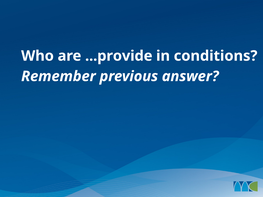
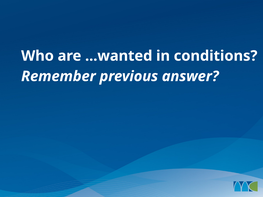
...provide: ...provide -> ...wanted
